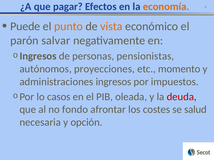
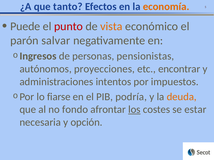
pagar: pagar -> tanto
punto colour: orange -> red
momento: momento -> encontrar
ingresos: ingresos -> intentos
casos: casos -> fiarse
oleada: oleada -> podría
deuda colour: red -> orange
los underline: none -> present
salud: salud -> estar
